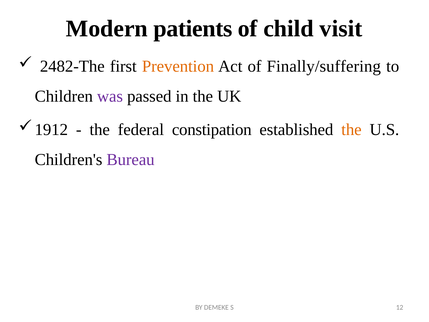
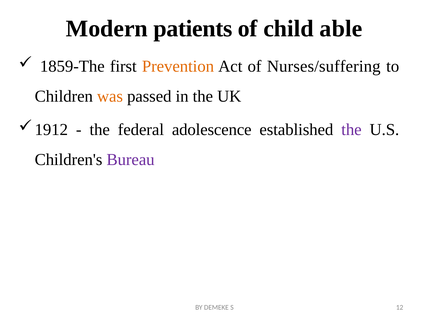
visit: visit -> able
2482-The: 2482-The -> 1859-The
Finally/suffering: Finally/suffering -> Nurses/suffering
was colour: purple -> orange
constipation: constipation -> adolescence
the at (351, 129) colour: orange -> purple
